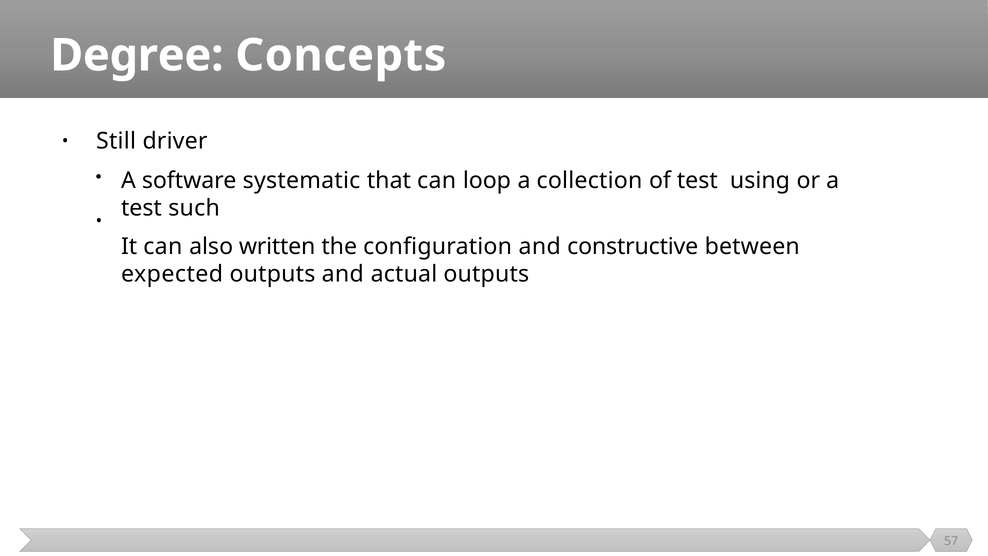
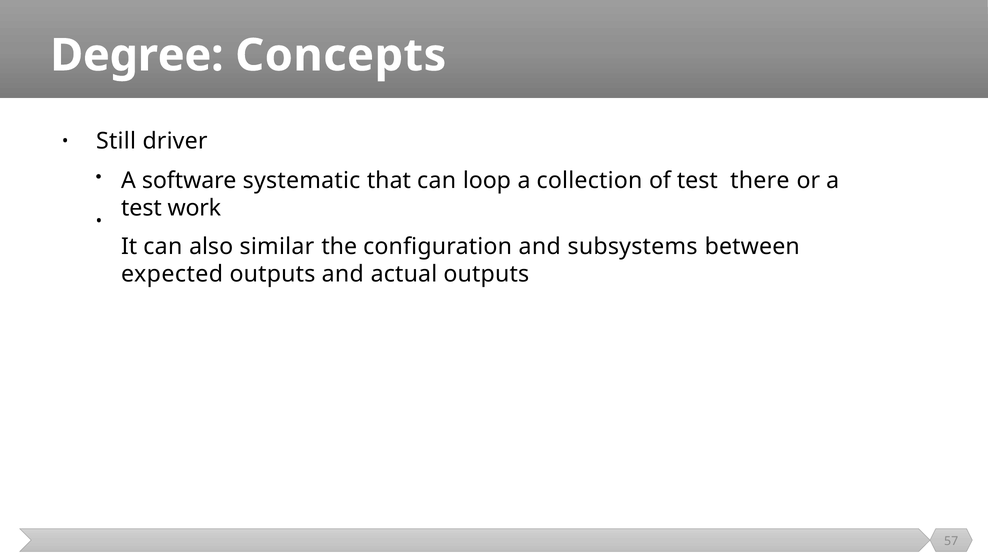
using: using -> there
such: such -> work
written: written -> similar
constructive: constructive -> subsystems
